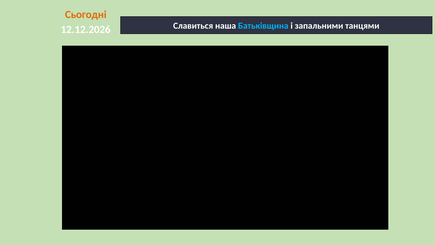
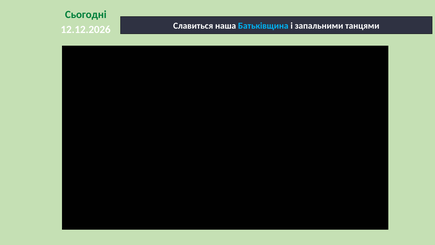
Сьогодні colour: orange -> green
